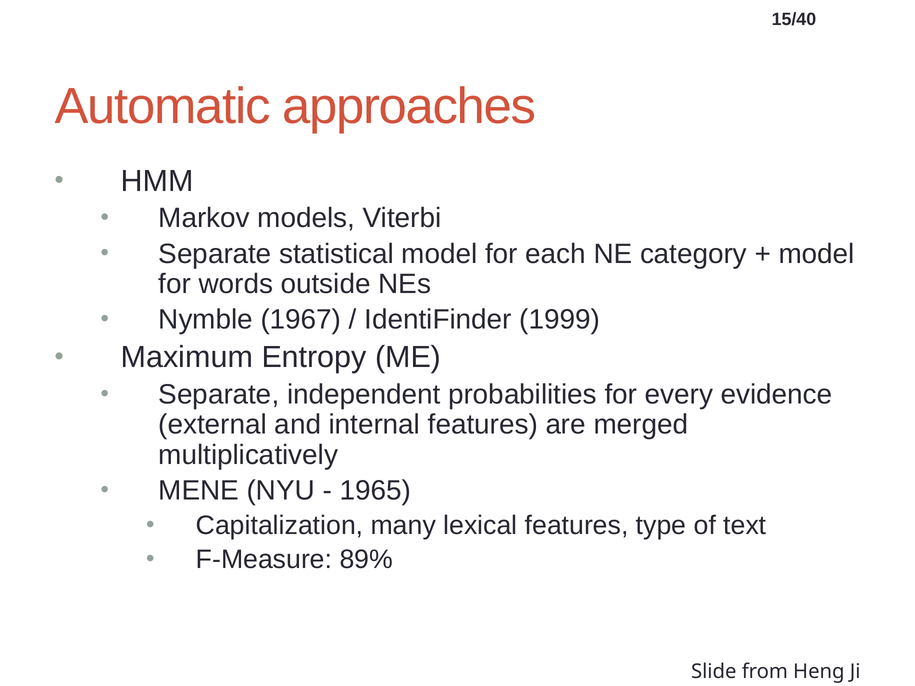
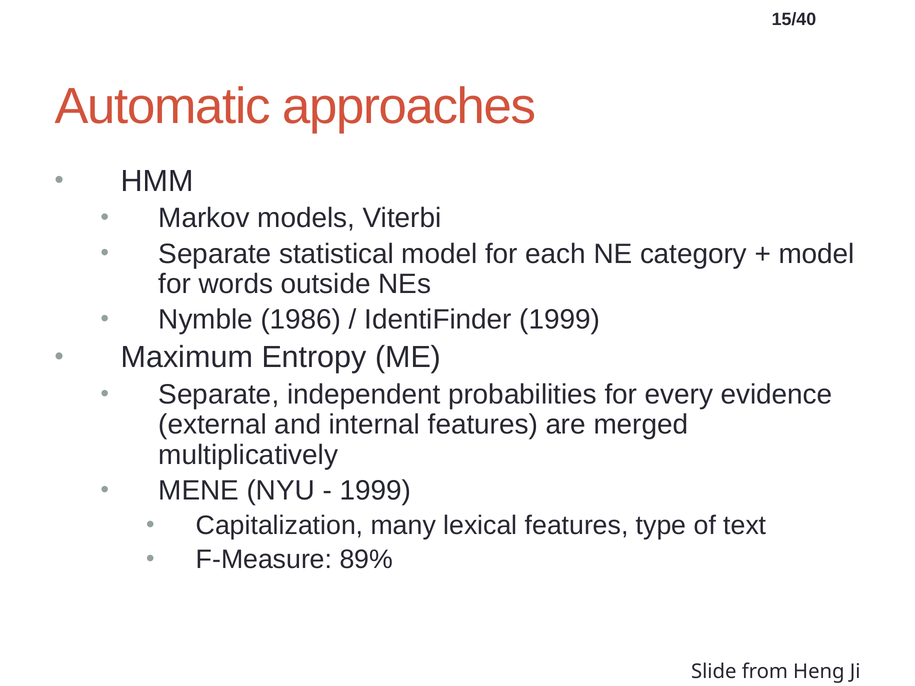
1967: 1967 -> 1986
1965 at (375, 491): 1965 -> 1999
